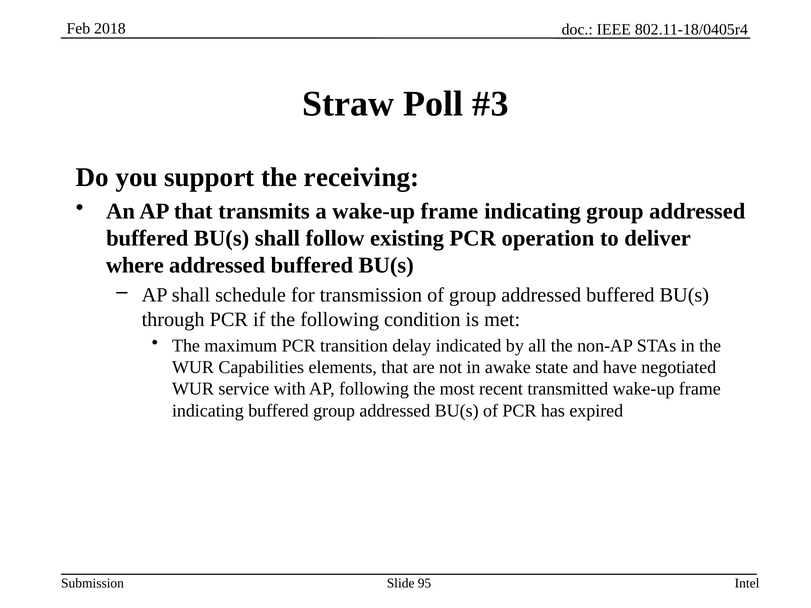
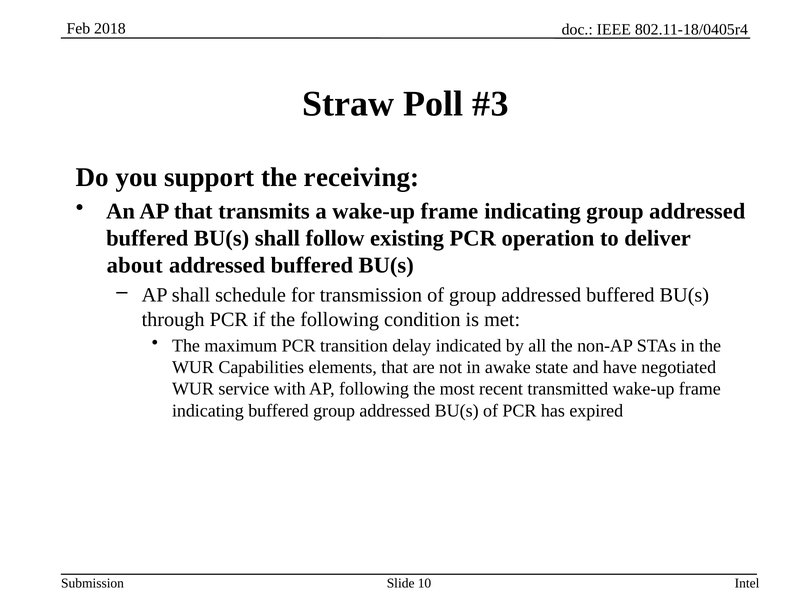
where: where -> about
95: 95 -> 10
